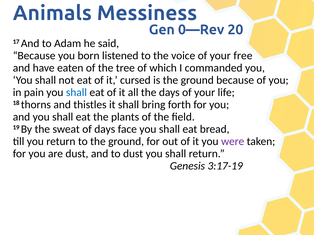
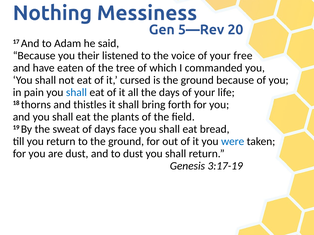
Animals: Animals -> Nothing
0—Rev: 0—Rev -> 5—Rev
born: born -> their
were colour: purple -> blue
